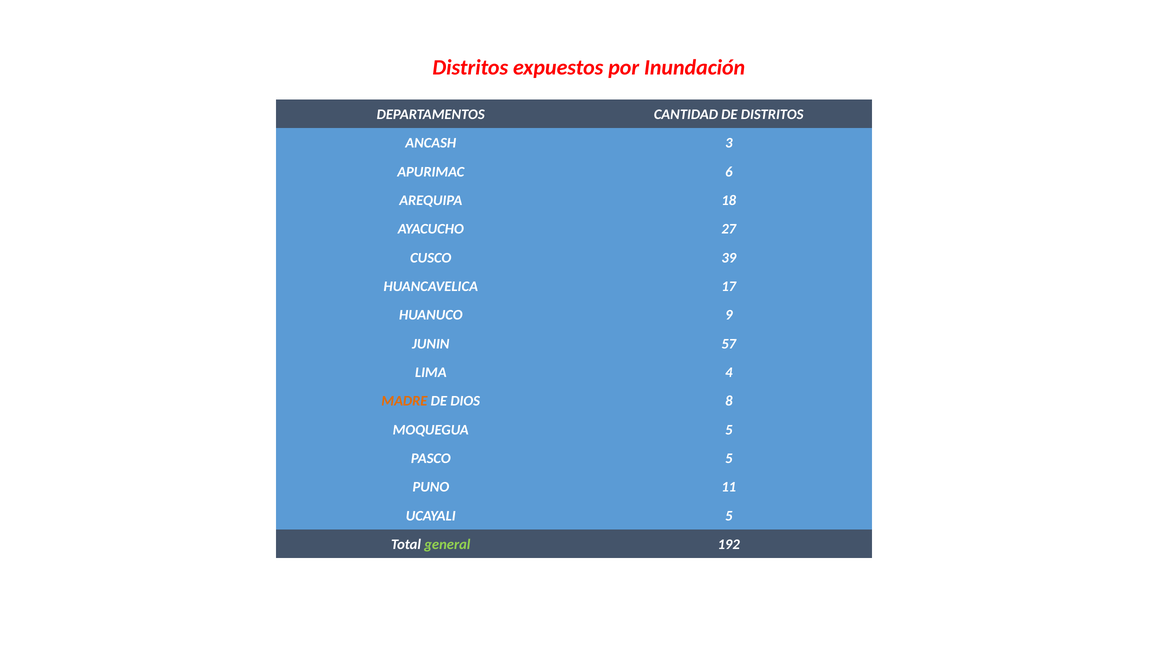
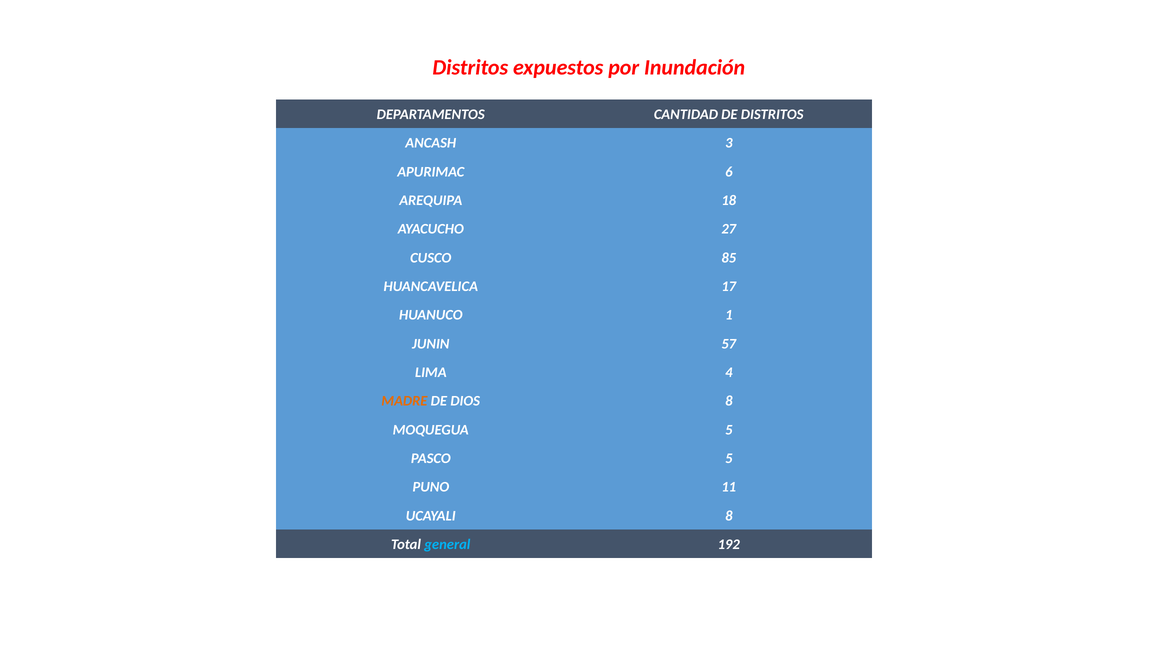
39: 39 -> 85
9: 9 -> 1
UCAYALI 5: 5 -> 8
general colour: light green -> light blue
